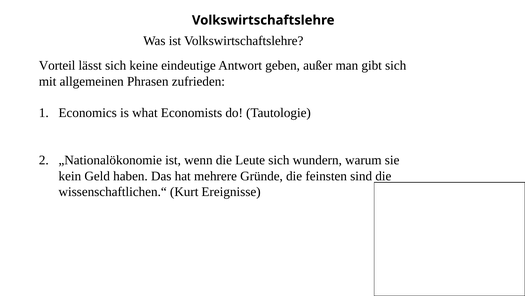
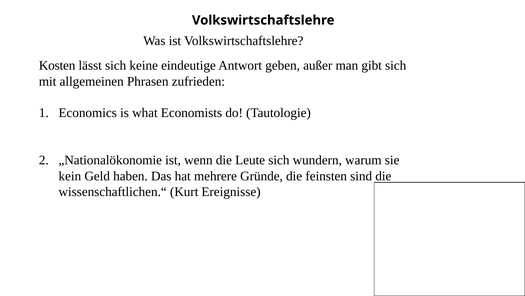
Vorteil: Vorteil -> Kosten
